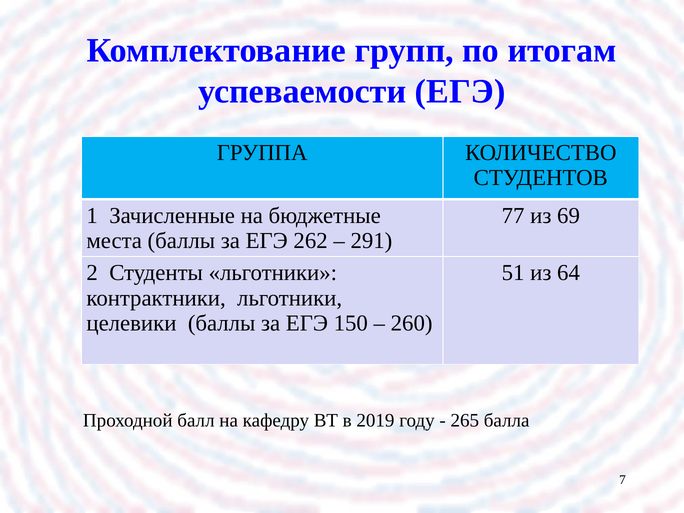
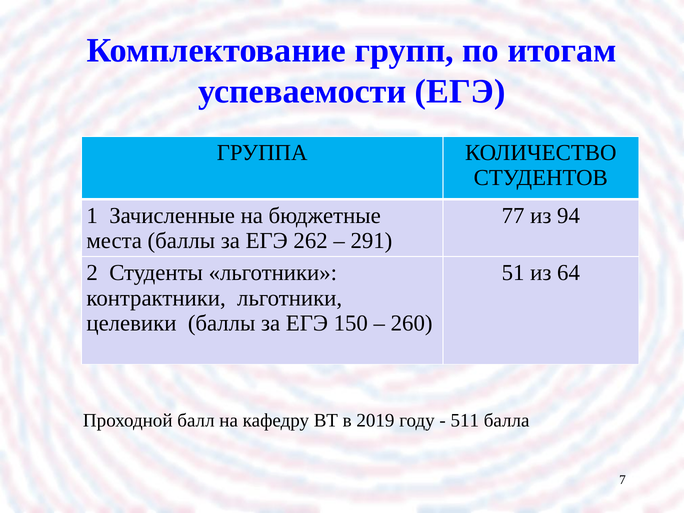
69: 69 -> 94
265: 265 -> 511
